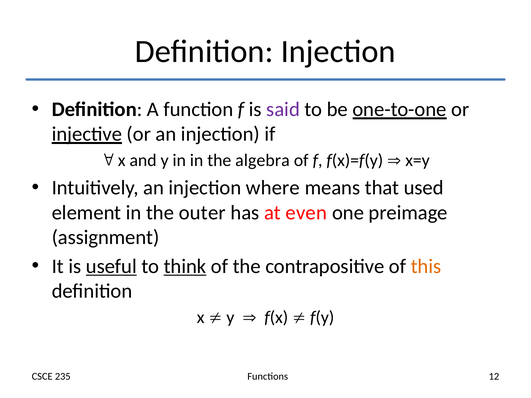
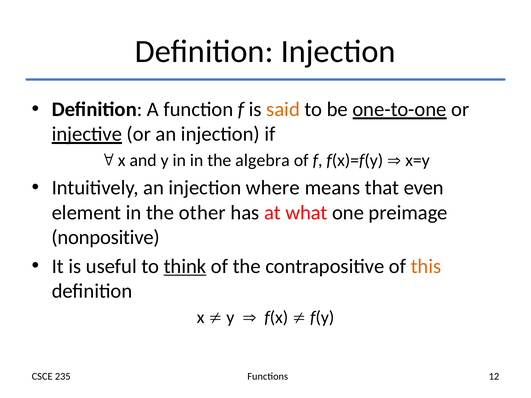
said colour: purple -> orange
used: used -> even
outer: outer -> other
even: even -> what
assignment: assignment -> nonpositive
useful underline: present -> none
